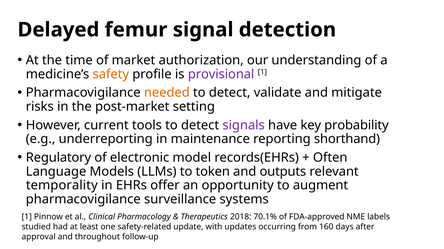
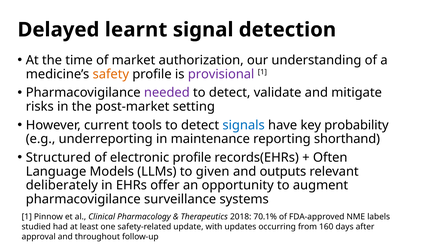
femur: femur -> learnt
needed colour: orange -> purple
signals colour: purple -> blue
Regulatory: Regulatory -> Structured
electronic model: model -> profile
token: token -> given
temporality: temporality -> deliberately
